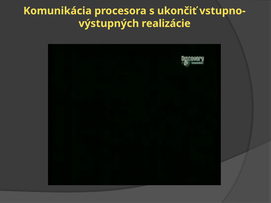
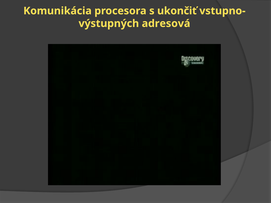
realizácie: realizácie -> adresová
